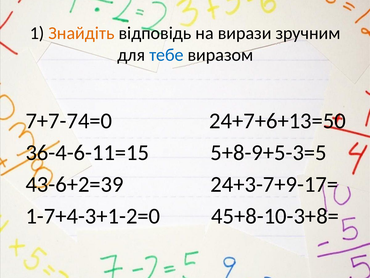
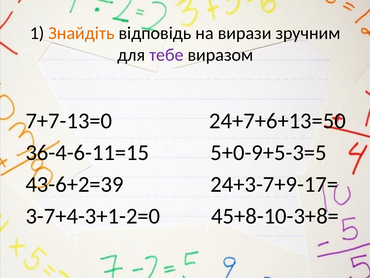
тебе colour: blue -> purple
7+7-74=0: 7+7-74=0 -> 7+7-13=0
5+8-9+5-3=5: 5+8-9+5-3=5 -> 5+0-9+5-3=5
1-7+4-3+1-2=0: 1-7+4-3+1-2=0 -> 3-7+4-3+1-2=0
